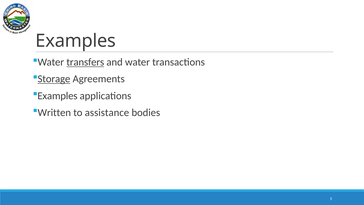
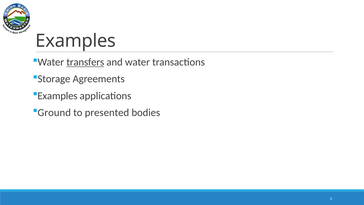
Storage underline: present -> none
Written: Written -> Ground
assistance: assistance -> presented
